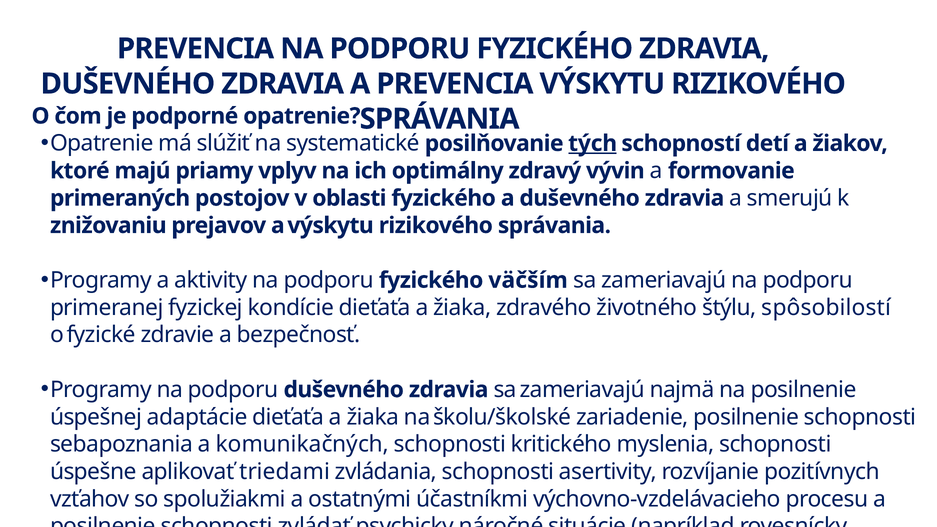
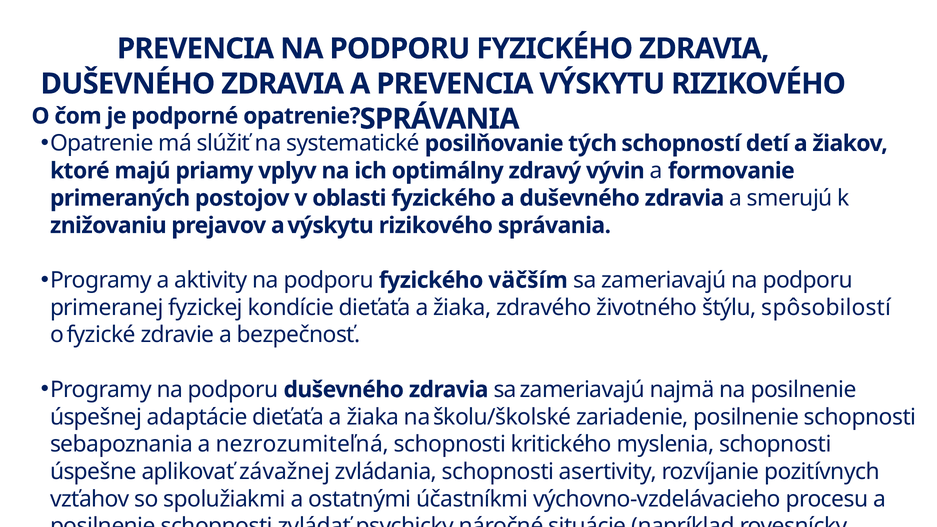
tých underline: present -> none
komunikačných: komunikačných -> nezrozumiteľná
triedami: triedami -> závažnej
